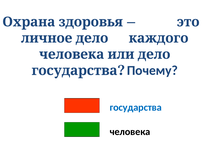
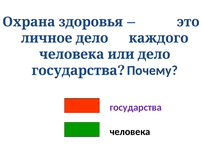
государства at (136, 107) colour: blue -> purple
